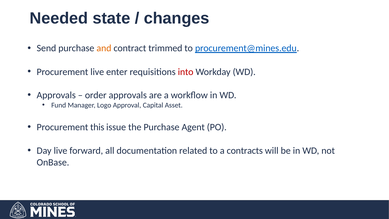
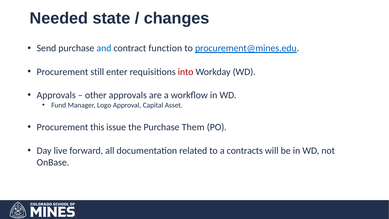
and colour: orange -> blue
trimmed: trimmed -> function
Procurement live: live -> still
order: order -> other
Agent: Agent -> Them
